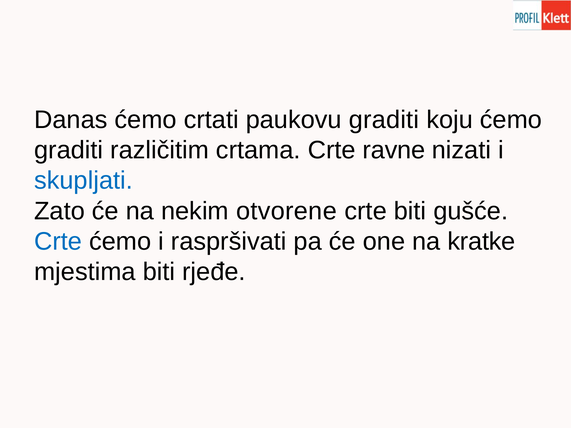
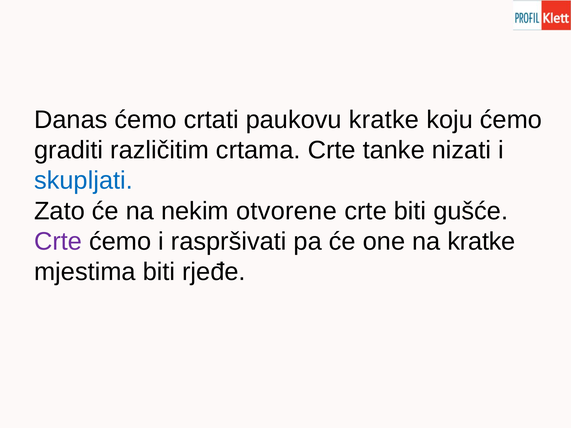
paukovu graditi: graditi -> kratke
ravne: ravne -> tanke
Crte at (58, 242) colour: blue -> purple
